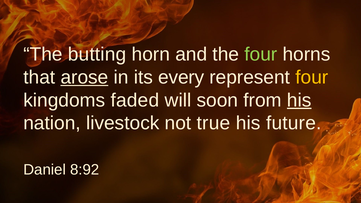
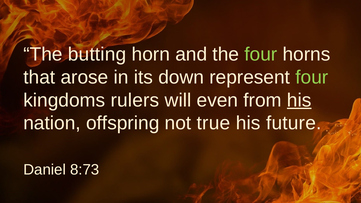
arose underline: present -> none
every: every -> down
four at (312, 77) colour: yellow -> light green
faded: faded -> rulers
soon: soon -> even
livestock: livestock -> offspring
8:92: 8:92 -> 8:73
